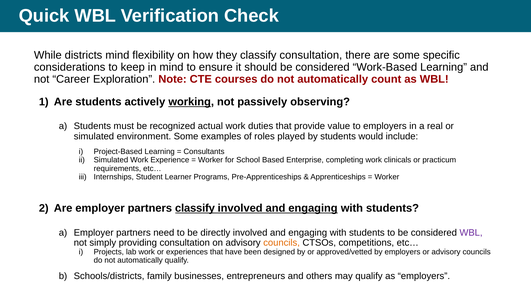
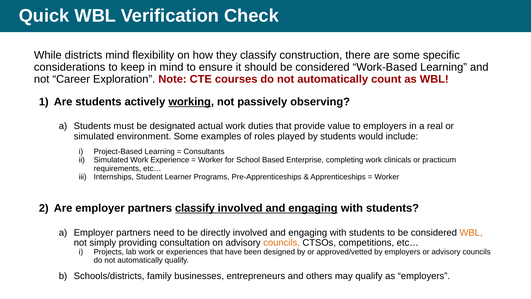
classify consultation: consultation -> construction
recognized: recognized -> designated
WBL at (471, 232) colour: purple -> orange
